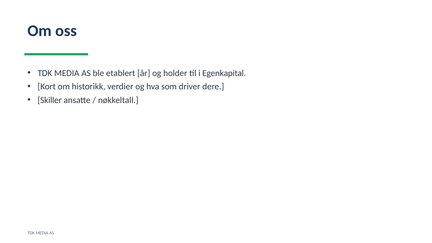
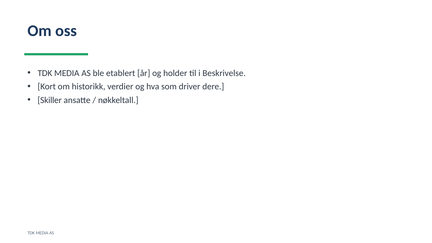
Egenkapital: Egenkapital -> Beskrivelse
